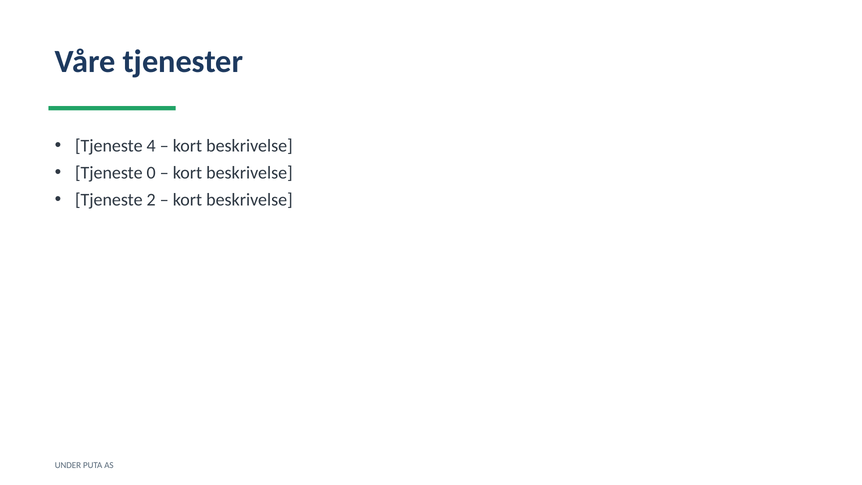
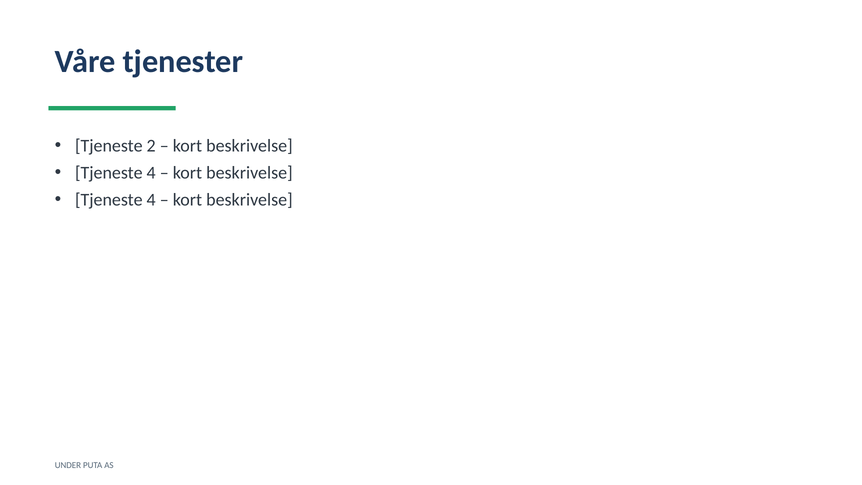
4: 4 -> 2
0 at (151, 173): 0 -> 4
2 at (151, 200): 2 -> 4
